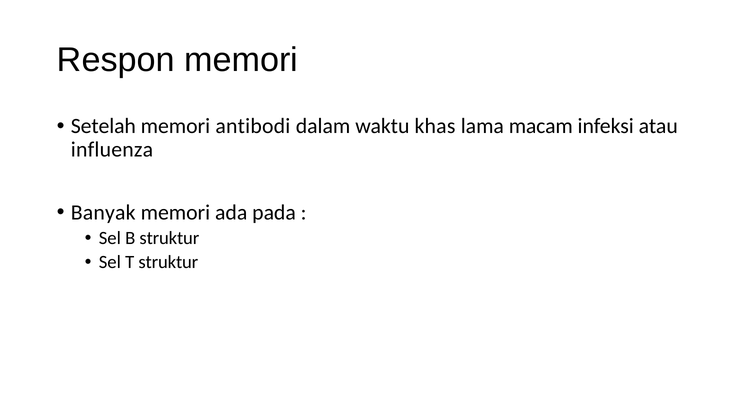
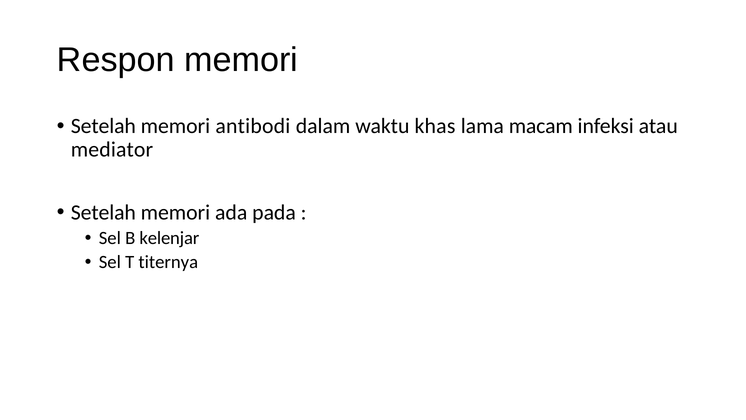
influenza: influenza -> mediator
Banyak at (103, 212): Banyak -> Setelah
B struktur: struktur -> kelenjar
T struktur: struktur -> titernya
